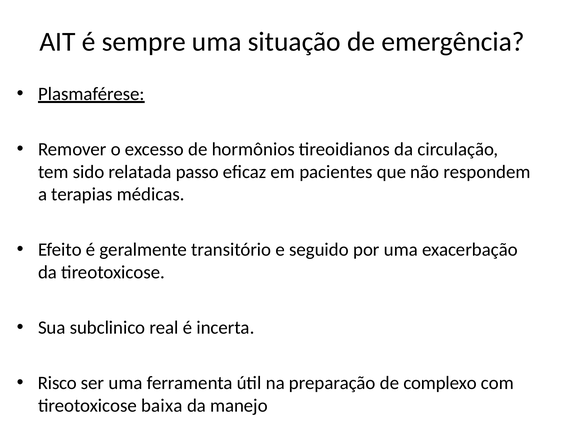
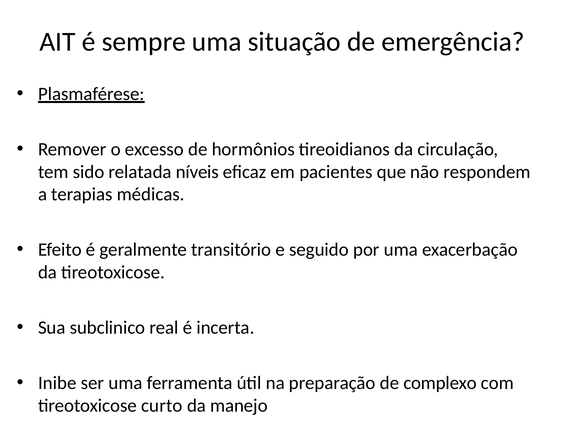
passo: passo -> níveis
Risco: Risco -> Inibe
baixa: baixa -> curto
